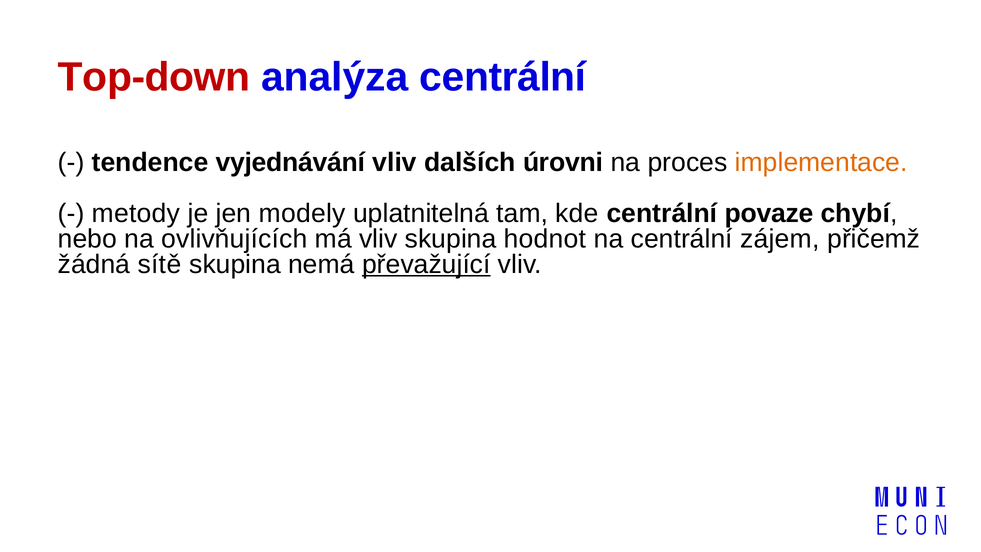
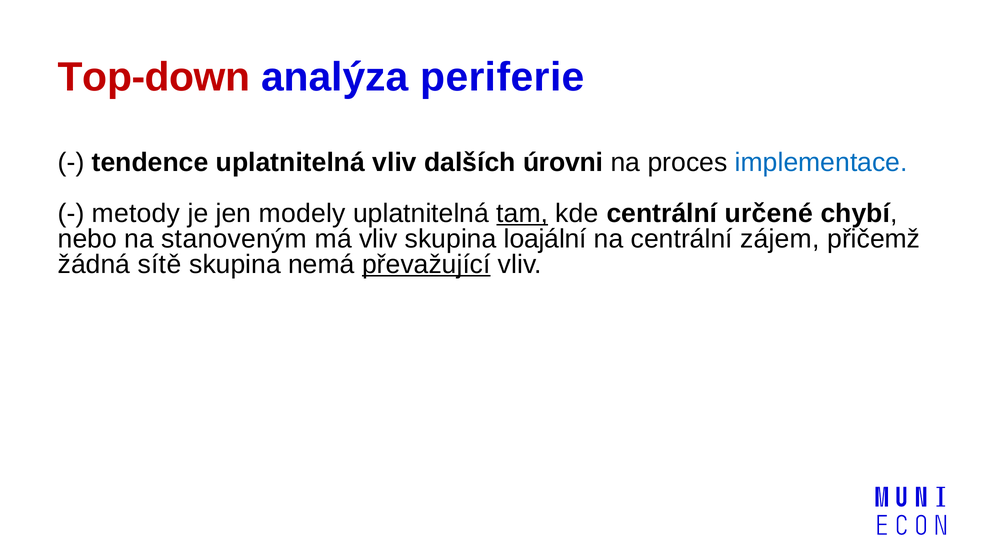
analýza centrální: centrální -> periferie
tendence vyjednávání: vyjednávání -> uplatnitelná
implementace colour: orange -> blue
tam underline: none -> present
povaze: povaze -> určené
ovlivňujících: ovlivňujících -> stanoveným
hodnot: hodnot -> loajální
